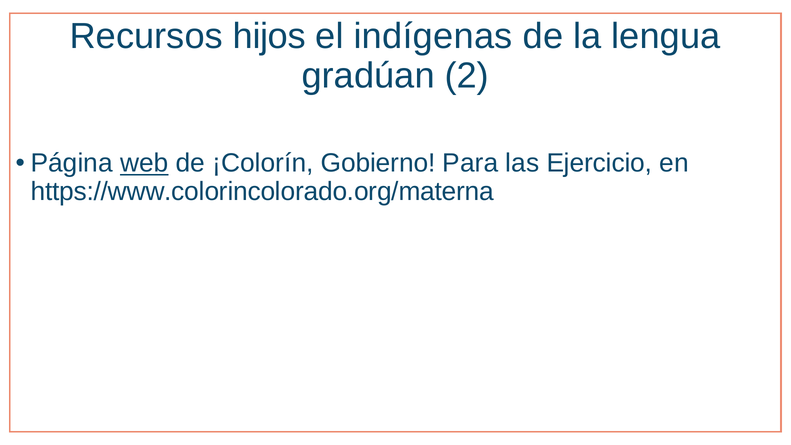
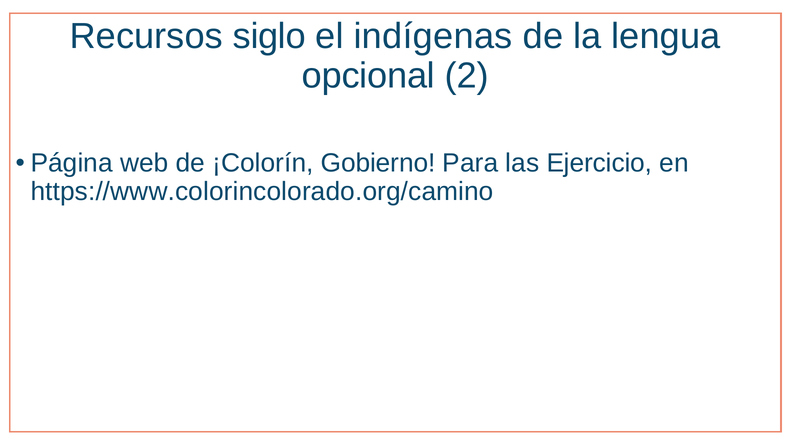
hijos: hijos -> siglo
gradúan: gradúan -> opcional
web underline: present -> none
https://www.colorincolorado.org/materna: https://www.colorincolorado.org/materna -> https://www.colorincolorado.org/camino
